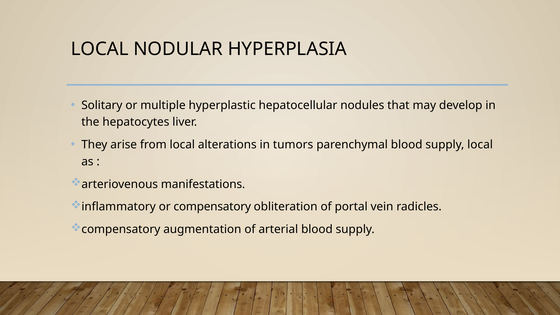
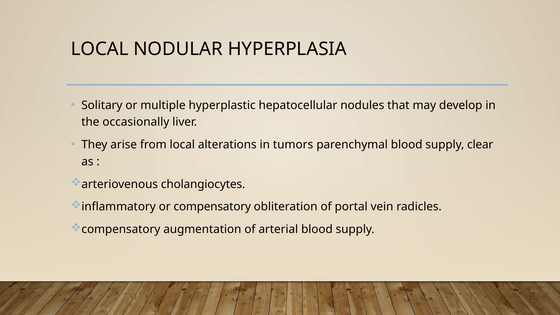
hepatocytes: hepatocytes -> occasionally
supply local: local -> clear
manifestations: manifestations -> cholangiocytes
